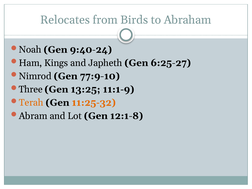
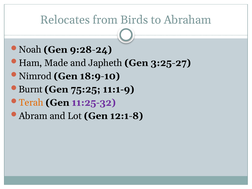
9:40-24: 9:40-24 -> 9:28-24
Kings: Kings -> Made
6:25-27: 6:25-27 -> 3:25-27
77:9-10: 77:9-10 -> 18:9-10
Three: Three -> Burnt
13:25: 13:25 -> 75:25
11:25-32 colour: orange -> purple
